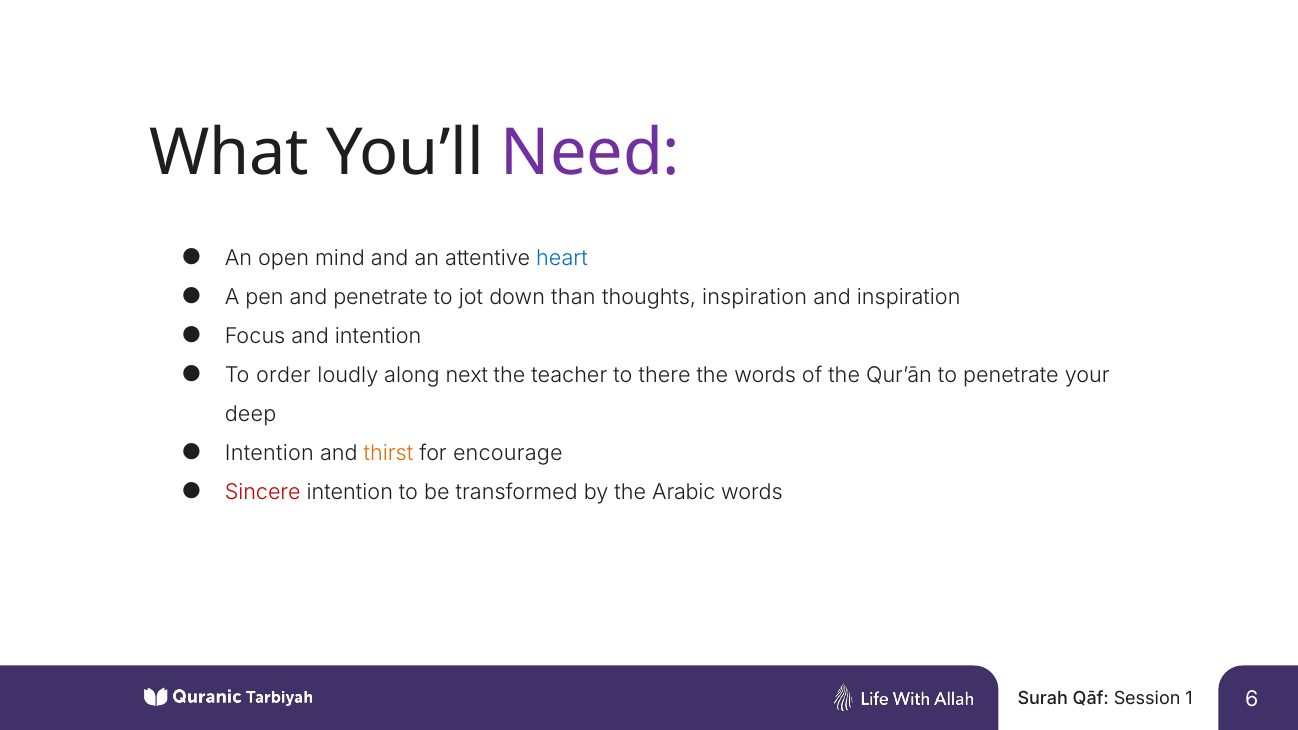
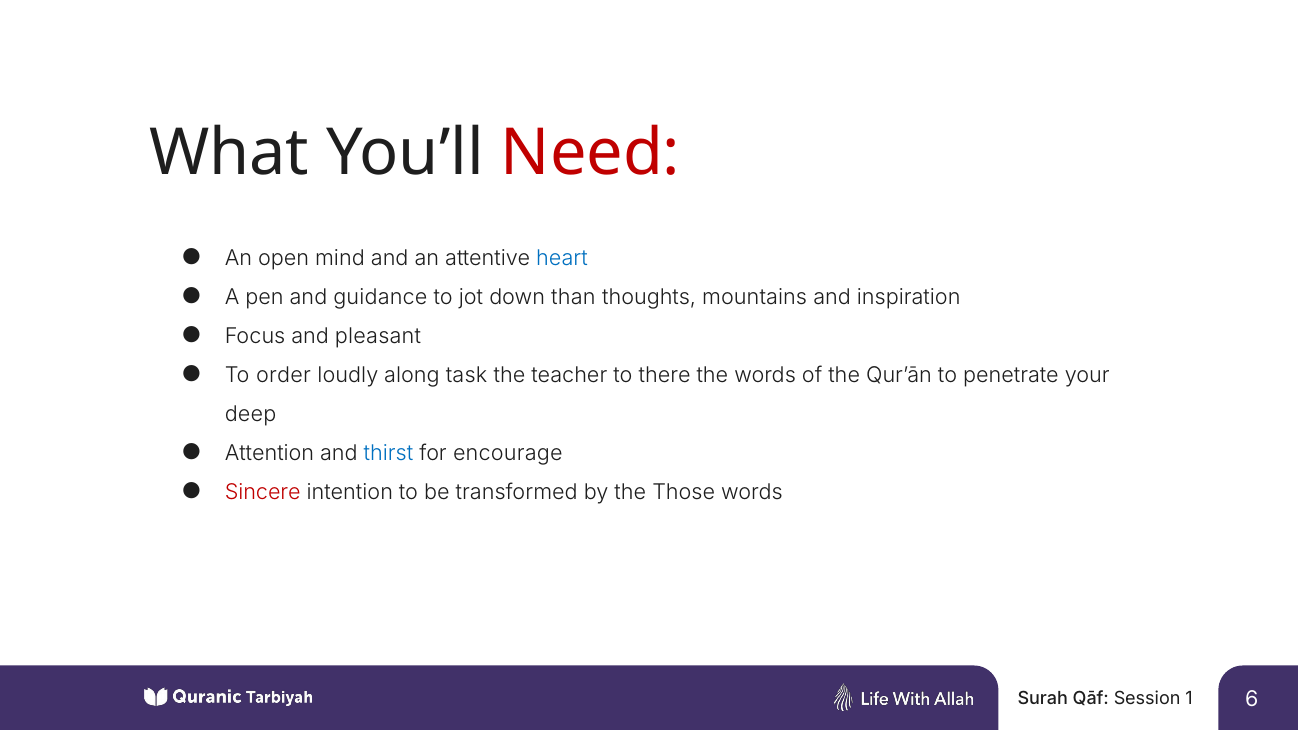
Need colour: purple -> red
and penetrate: penetrate -> guidance
thoughts inspiration: inspiration -> mountains
and intention: intention -> pleasant
next: next -> task
Intention at (269, 453): Intention -> Attention
thirst colour: orange -> blue
Arabic: Arabic -> Those
